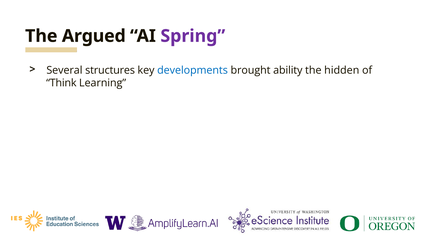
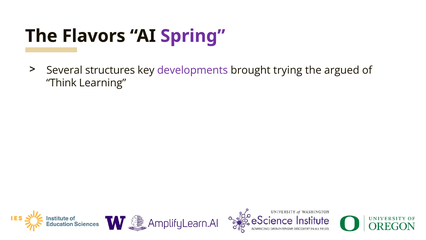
Argued: Argued -> Flavors
developments colour: blue -> purple
ability: ability -> trying
hidden: hidden -> argued
